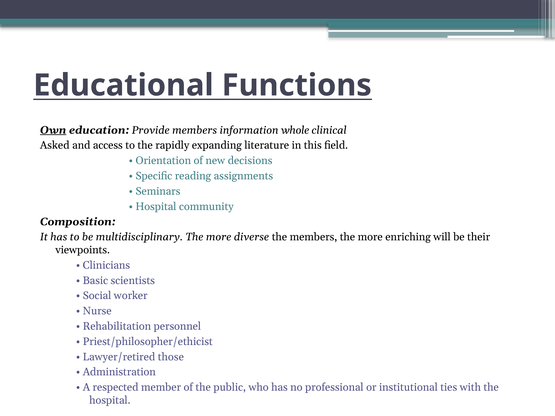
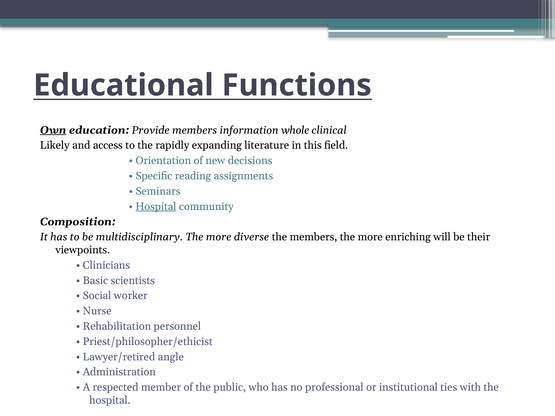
Asked: Asked -> Likely
Hospital at (156, 207) underline: none -> present
those: those -> angle
